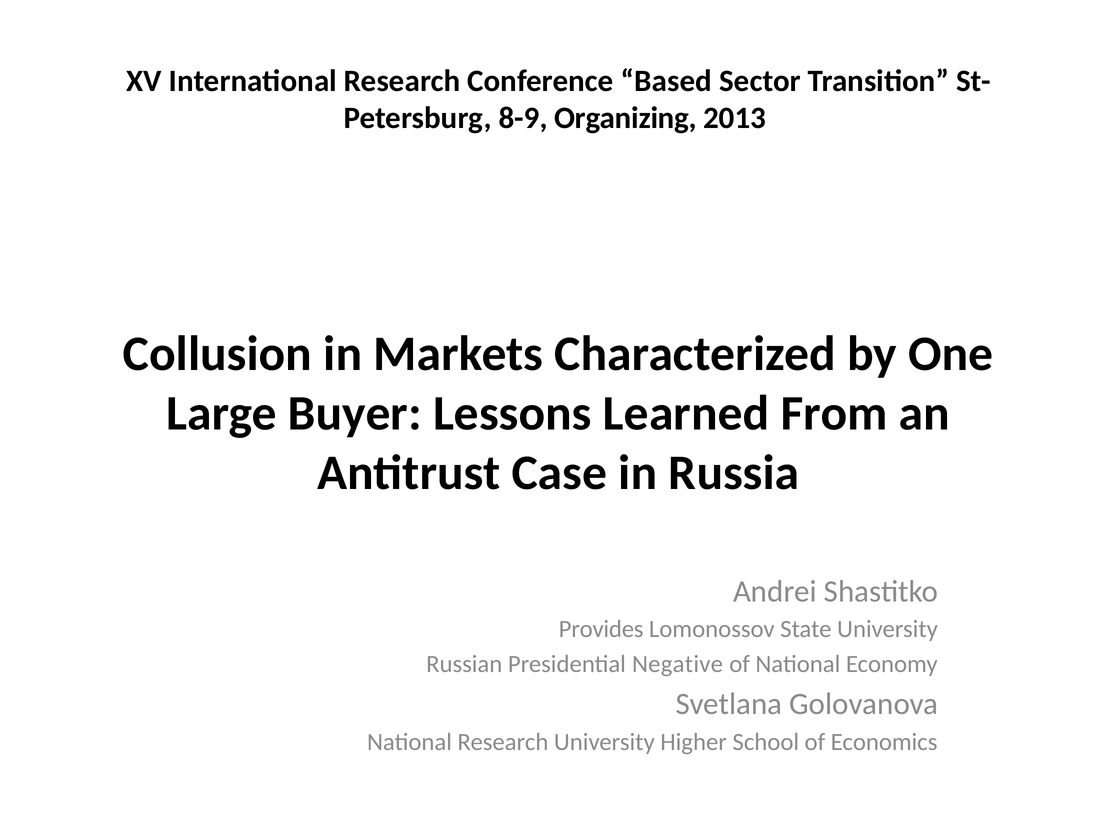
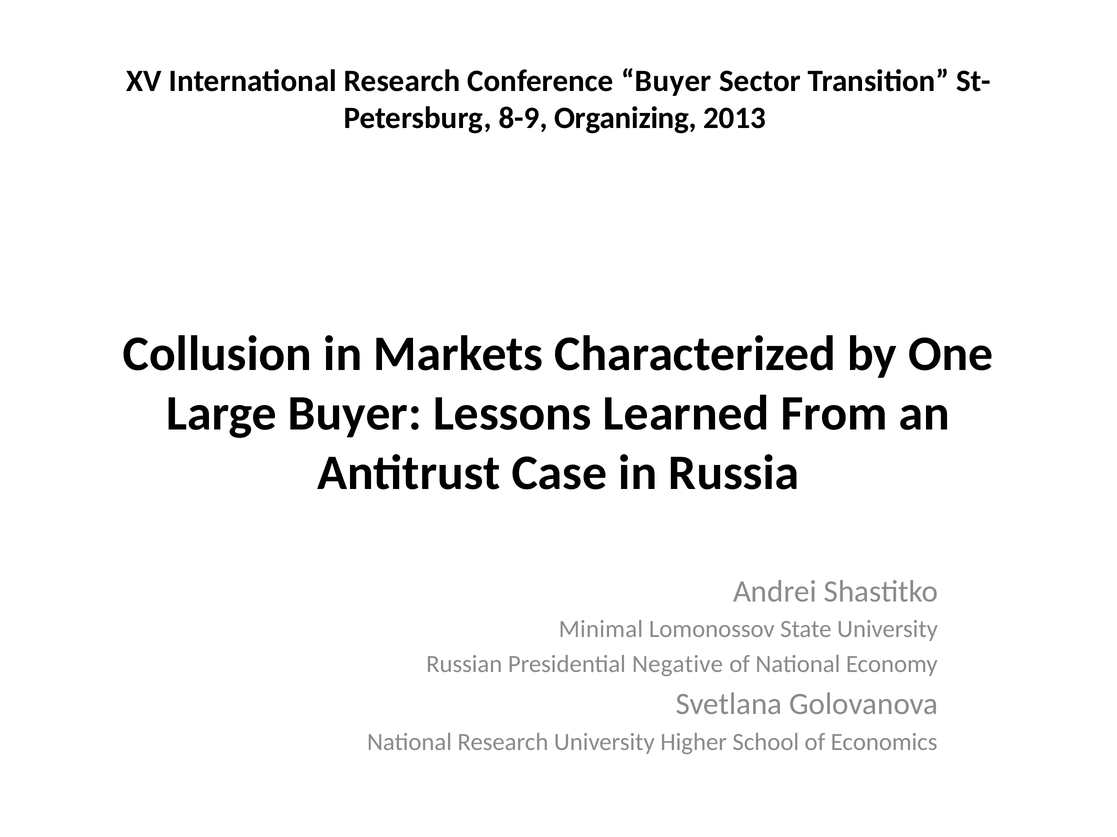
Conference Based: Based -> Buyer
Provides: Provides -> Minimal
